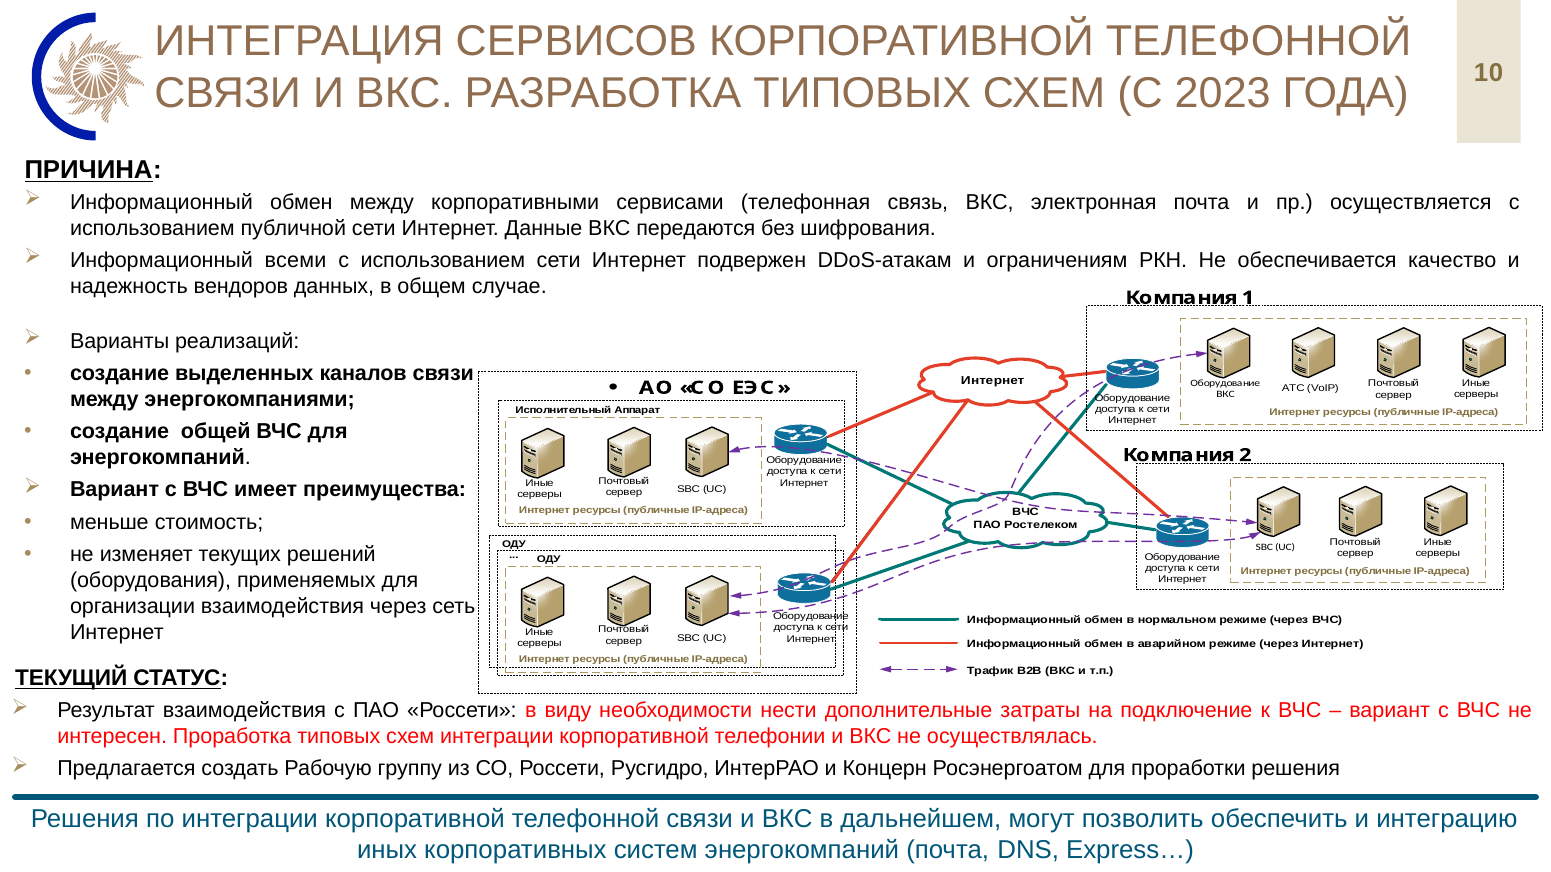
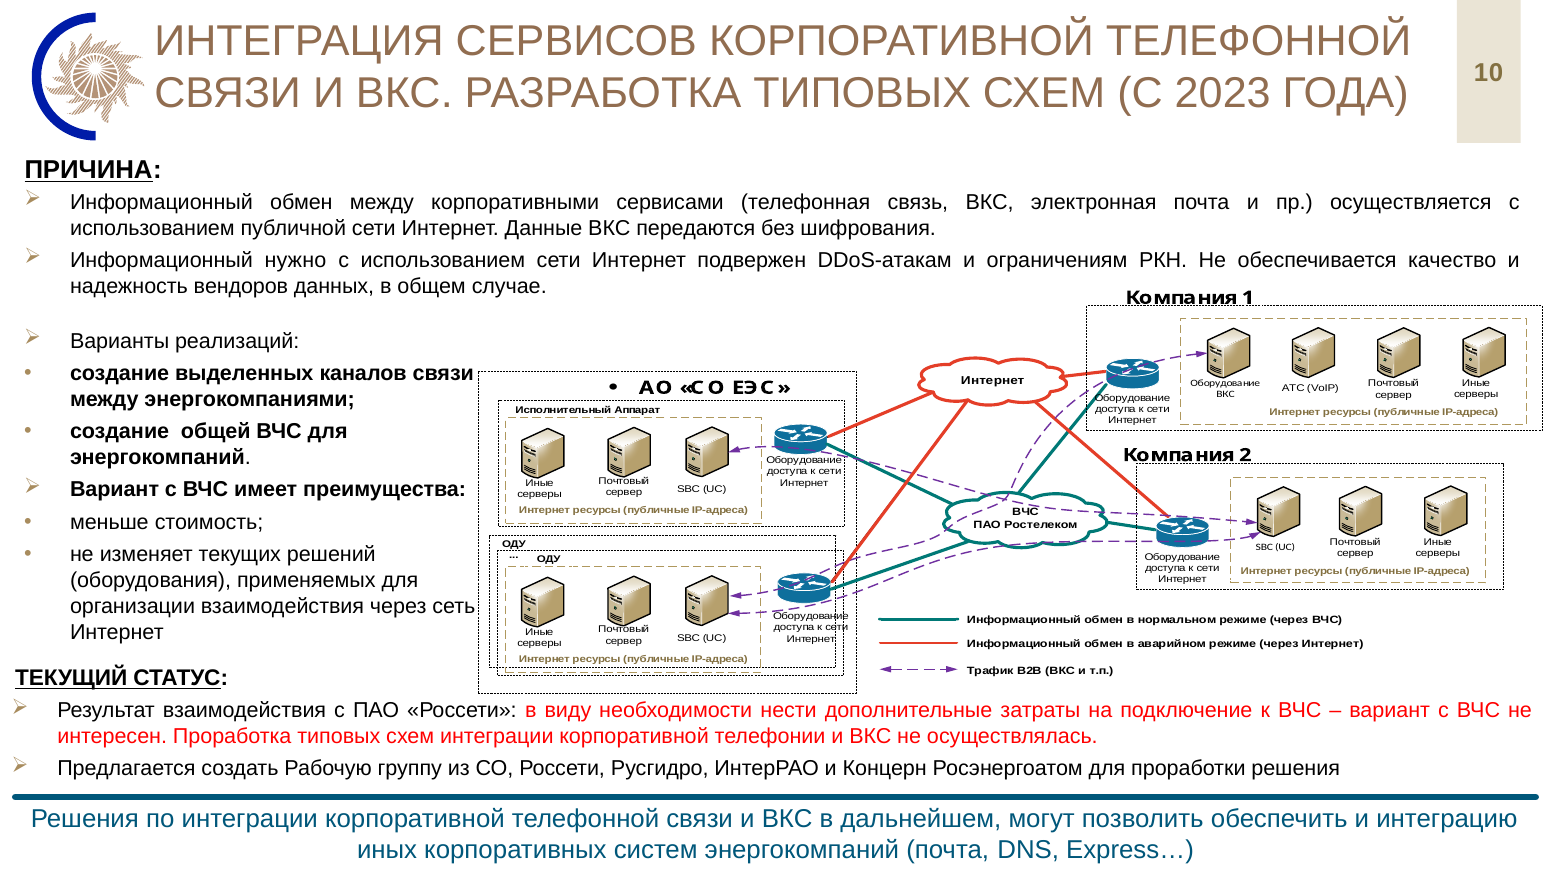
всеми: всеми -> нужно
